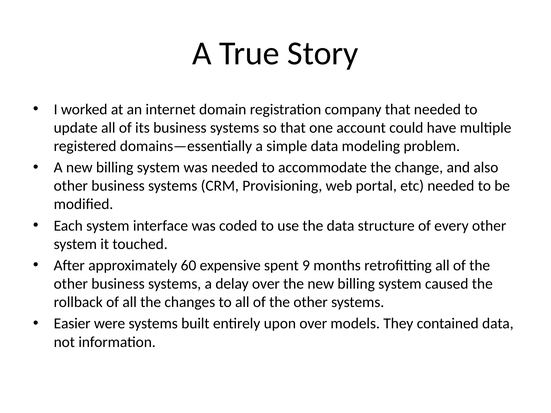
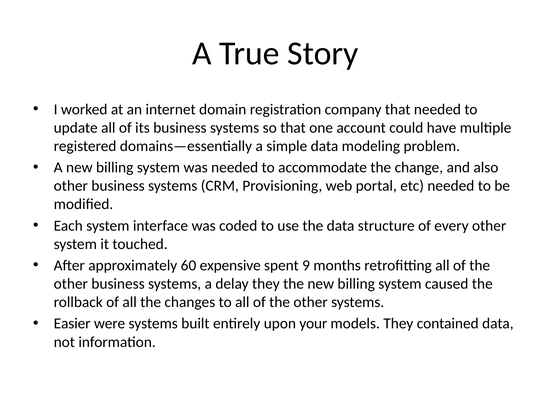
delay over: over -> they
upon over: over -> your
